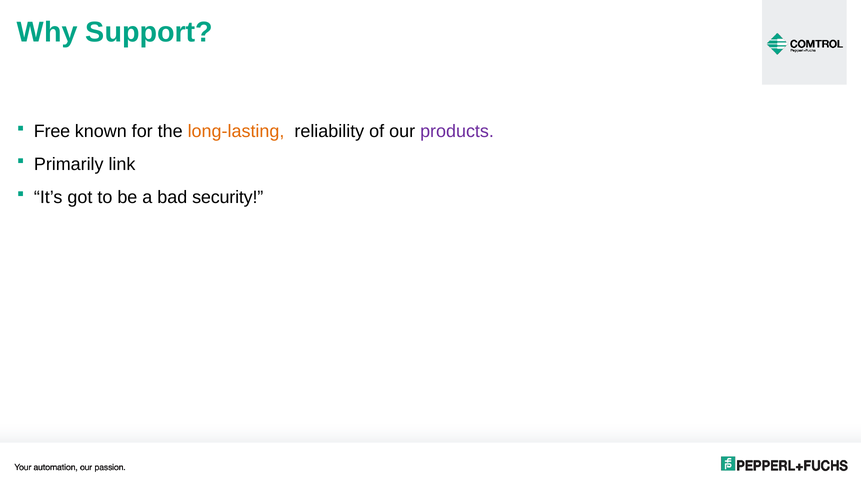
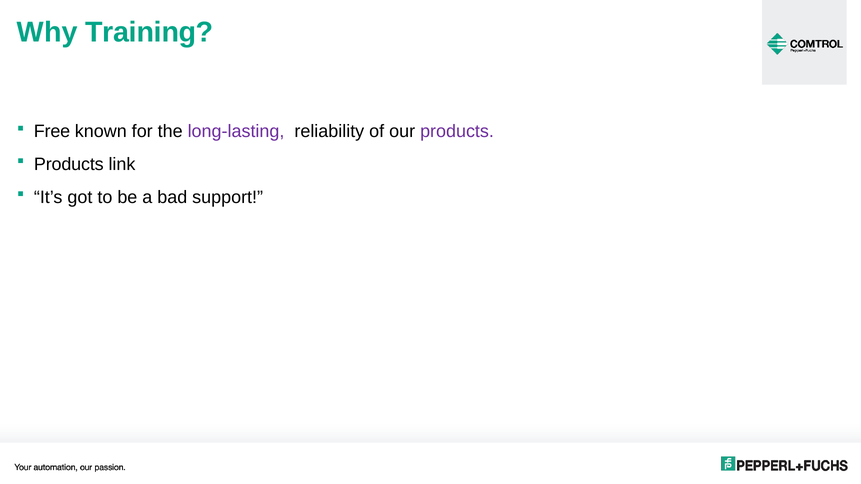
Support: Support -> Training
long-lasting colour: orange -> purple
Primarily at (69, 165): Primarily -> Products
security: security -> support
